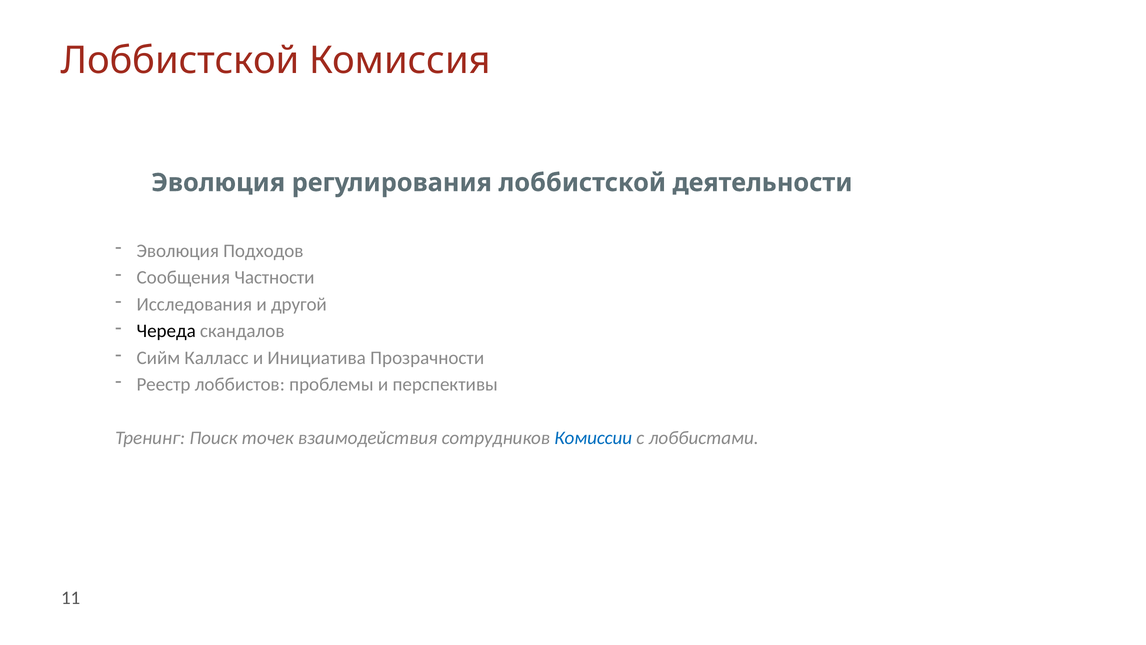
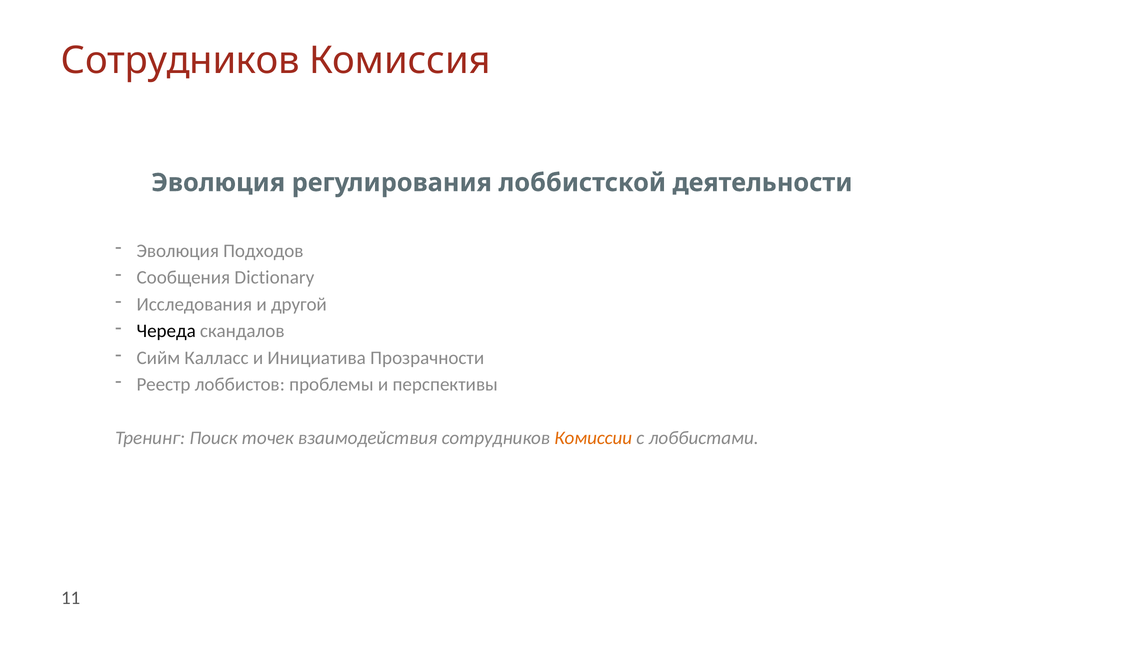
Лоббистской at (180, 61): Лоббистской -> Сотрудников
Частности: Частности -> Dictionary
Комиссии colour: blue -> orange
